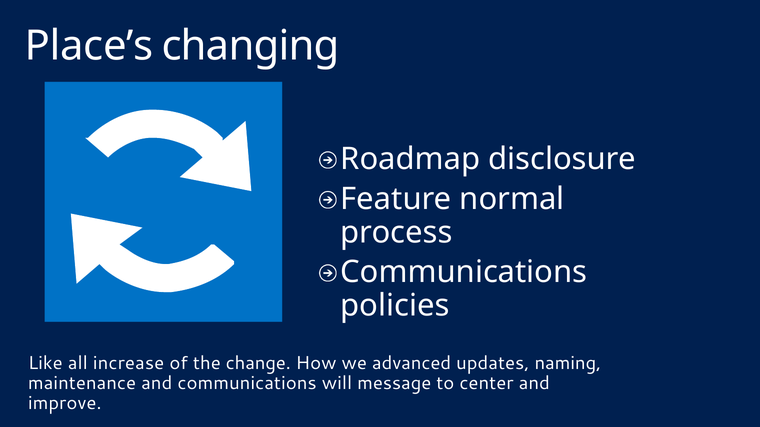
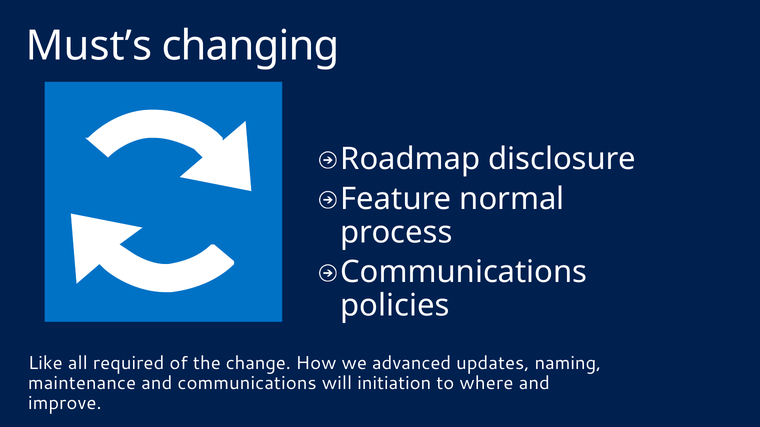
Place’s: Place’s -> Must’s
increase: increase -> required
message: message -> initiation
center: center -> where
